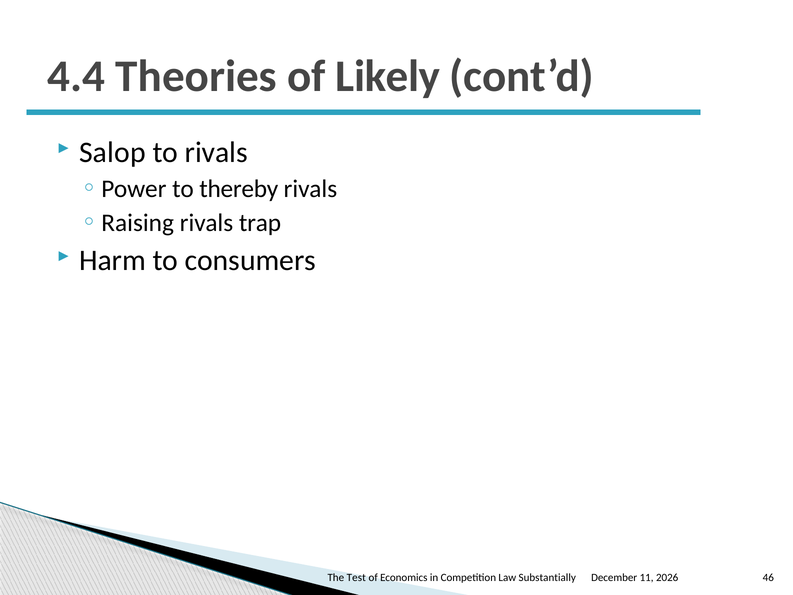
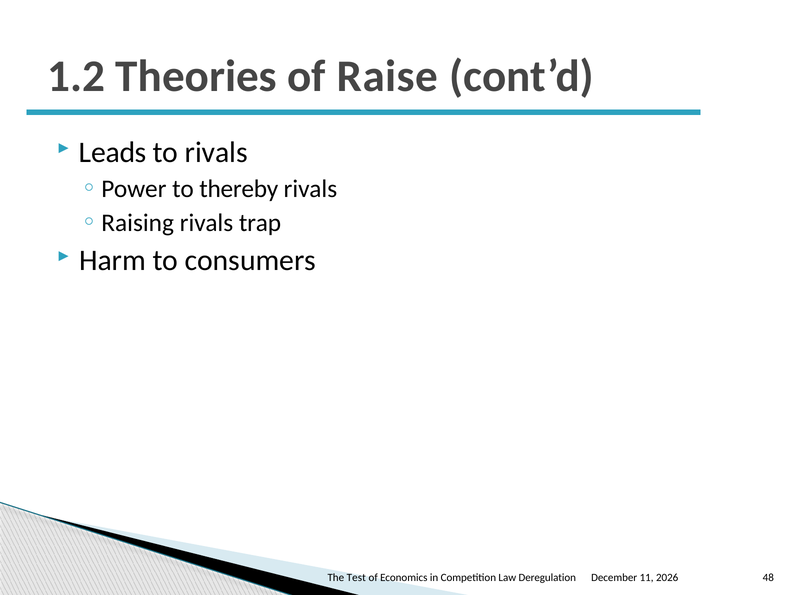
4.4: 4.4 -> 1.2
Likely: Likely -> Raise
Salop: Salop -> Leads
46: 46 -> 48
Substantially: Substantially -> Deregulation
